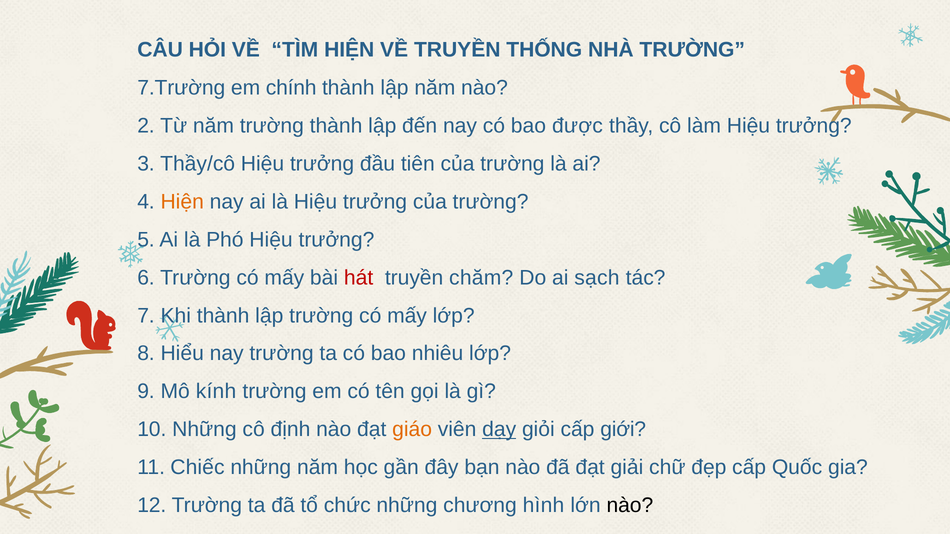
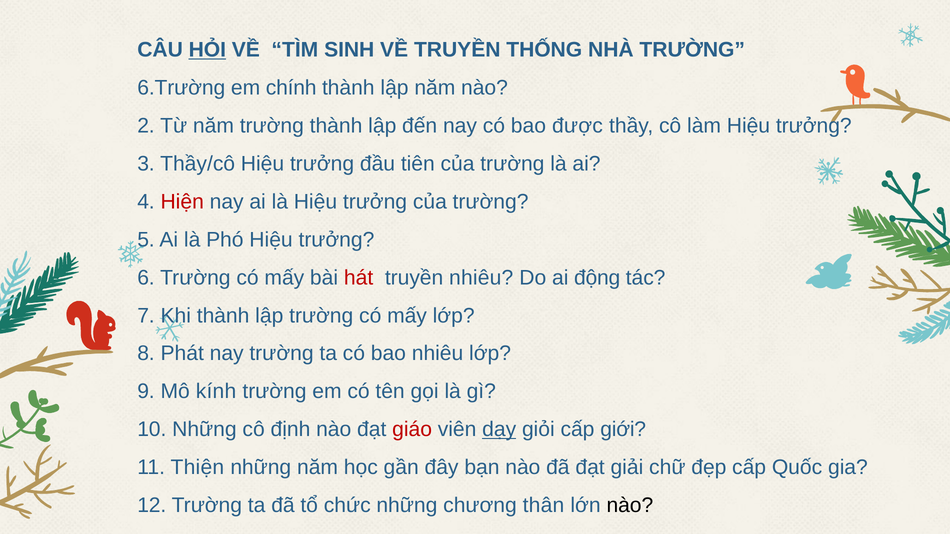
HỎI underline: none -> present
TÌM HIỆN: HIỆN -> SINH
7.Trường: 7.Trường -> 6.Trường
Hiện at (182, 202) colour: orange -> red
truyền chăm: chăm -> nhiêu
sạch: sạch -> động
Hiểu: Hiểu -> Phát
giáo colour: orange -> red
Chiếc: Chiếc -> Thiện
hình: hình -> thân
